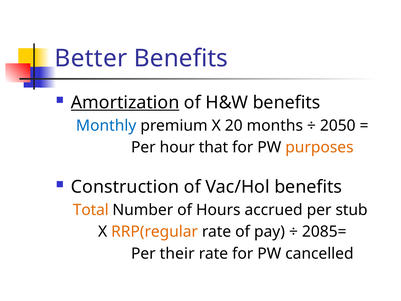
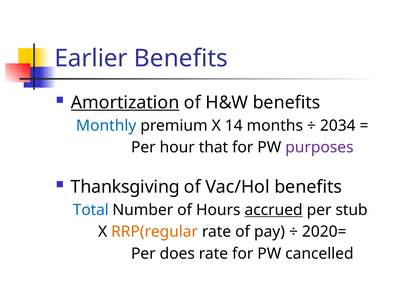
Better: Better -> Earlier
20: 20 -> 14
2050: 2050 -> 2034
purposes colour: orange -> purple
Construction: Construction -> Thanksgiving
Total colour: orange -> blue
accrued underline: none -> present
2085=: 2085= -> 2020=
their: their -> does
